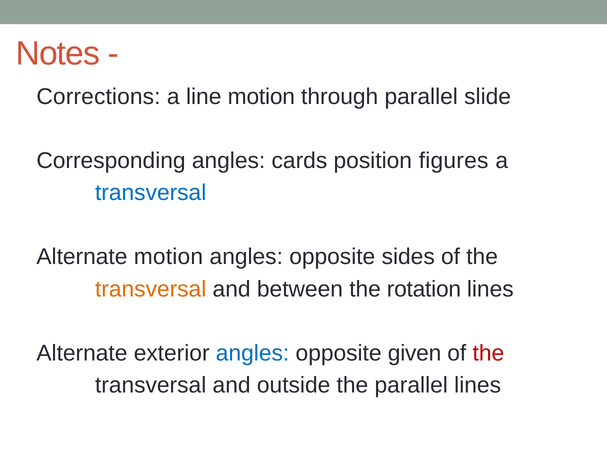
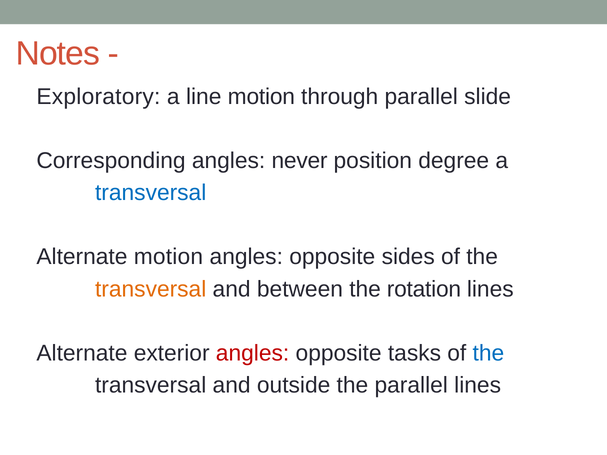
Corrections: Corrections -> Exploratory
cards: cards -> never
figures: figures -> degree
angles at (253, 353) colour: blue -> red
given: given -> tasks
the at (488, 353) colour: red -> blue
